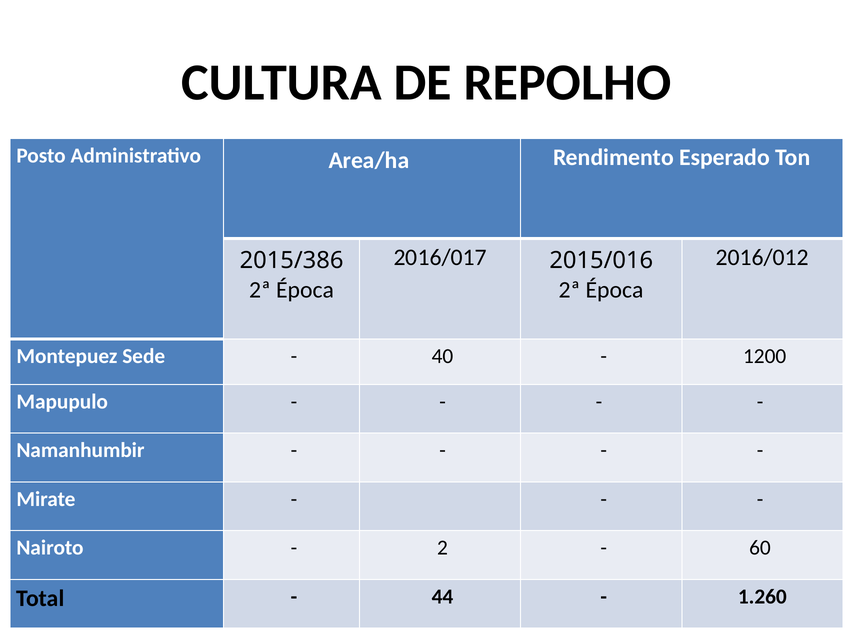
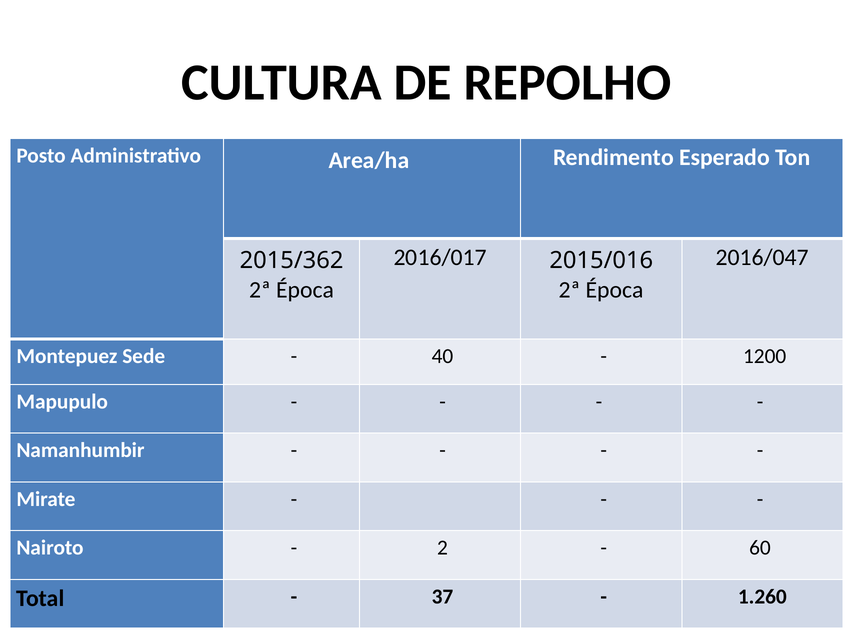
2016/012: 2016/012 -> 2016/047
2015/386: 2015/386 -> 2015/362
44: 44 -> 37
